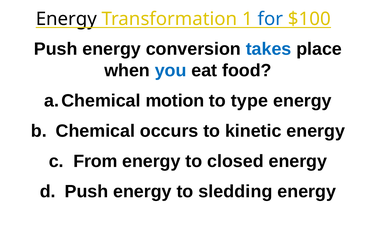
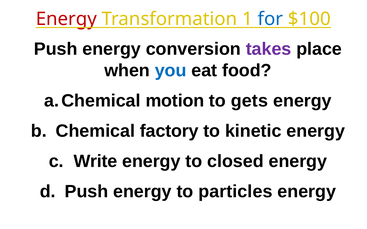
Energy at (66, 19) colour: black -> red
takes colour: blue -> purple
type: type -> gets
occurs: occurs -> factory
From: From -> Write
sledding: sledding -> particles
